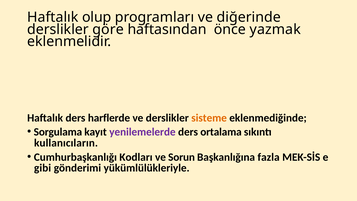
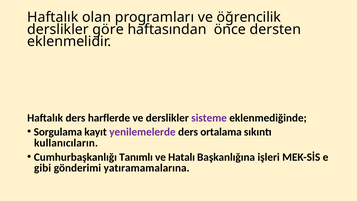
olup: olup -> olan
diğerinde: diğerinde -> öğrencilik
yazmak: yazmak -> dersten
sisteme colour: orange -> purple
Kodları: Kodları -> Tanımlı
Sorun: Sorun -> Hatalı
fazla: fazla -> işleri
yükümlülükleriyle: yükümlülükleriyle -> yatıramamalarına
